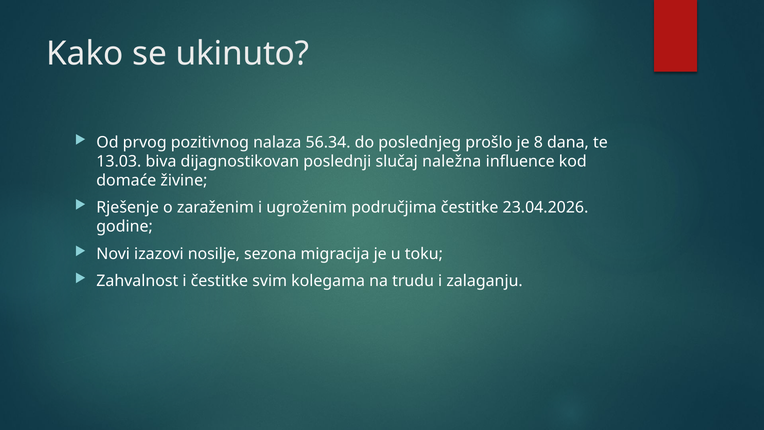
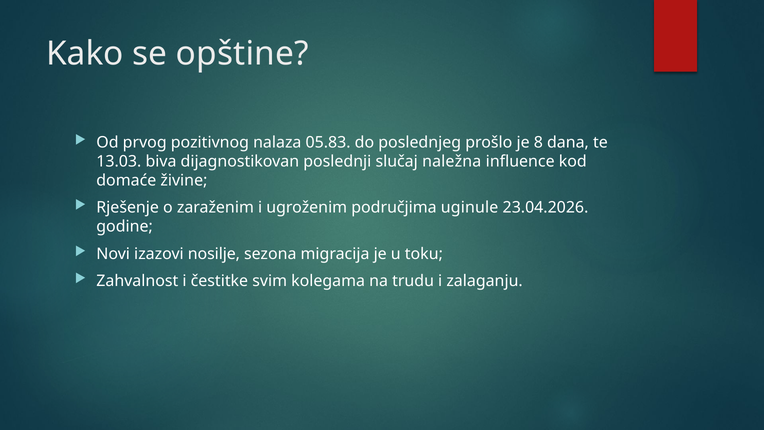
ukinuto: ukinuto -> opštine
56.34: 56.34 -> 05.83
područjima čestitke: čestitke -> uginule
